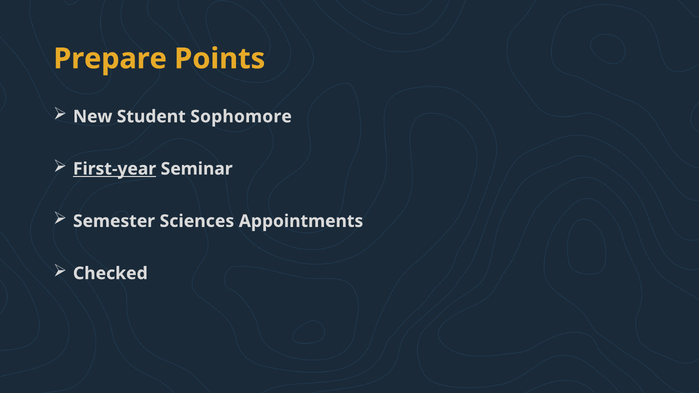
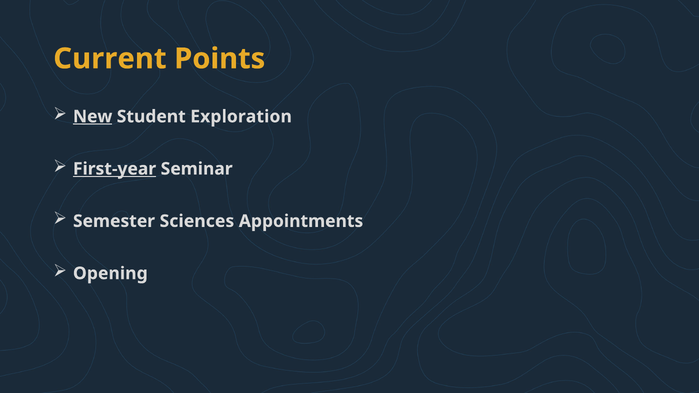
Prepare: Prepare -> Current
New underline: none -> present
Sophomore: Sophomore -> Exploration
Checked: Checked -> Opening
